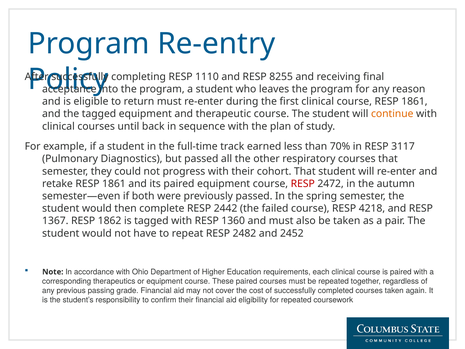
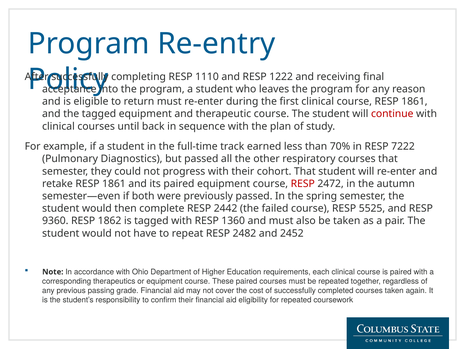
8255: 8255 -> 1222
continue colour: orange -> red
3117: 3117 -> 7222
4218: 4218 -> 5525
1367: 1367 -> 9360
